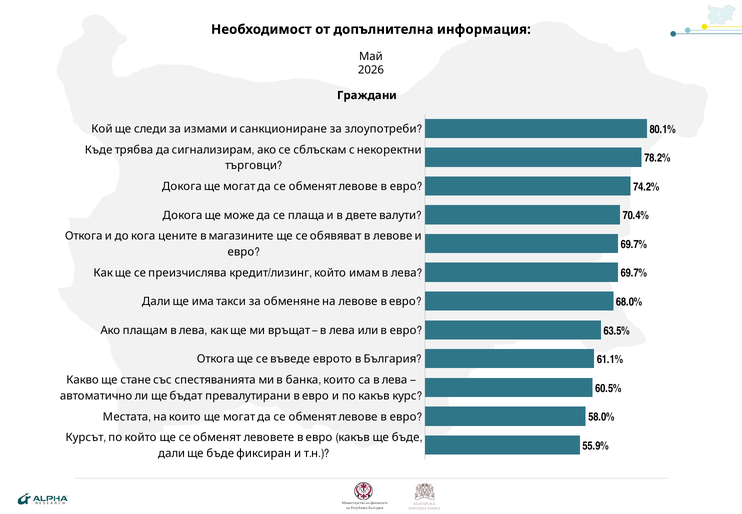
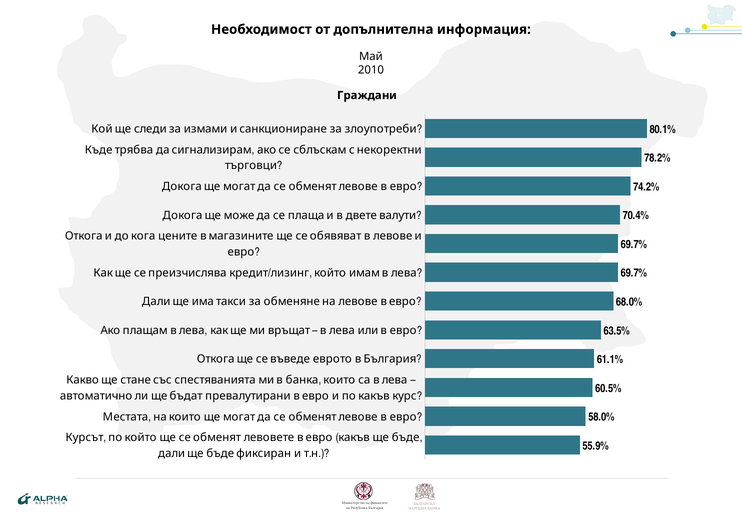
2026: 2026 -> 2010
